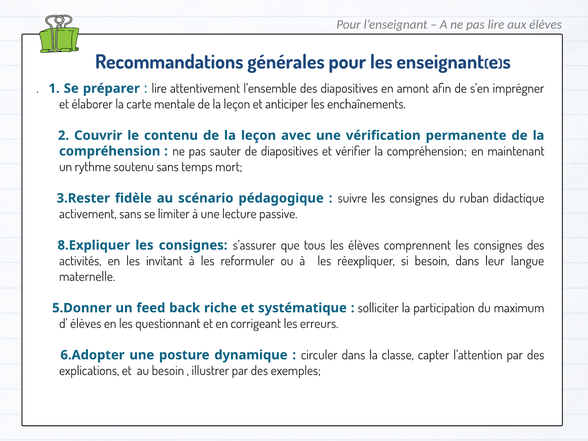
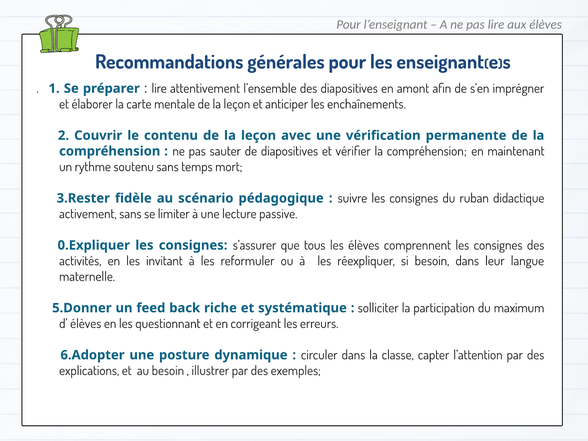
8.Expliquer: 8.Expliquer -> 0.Expliquer
